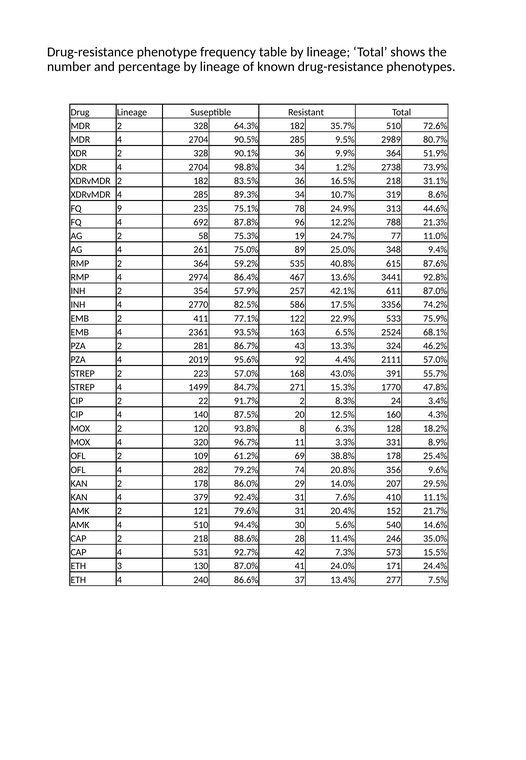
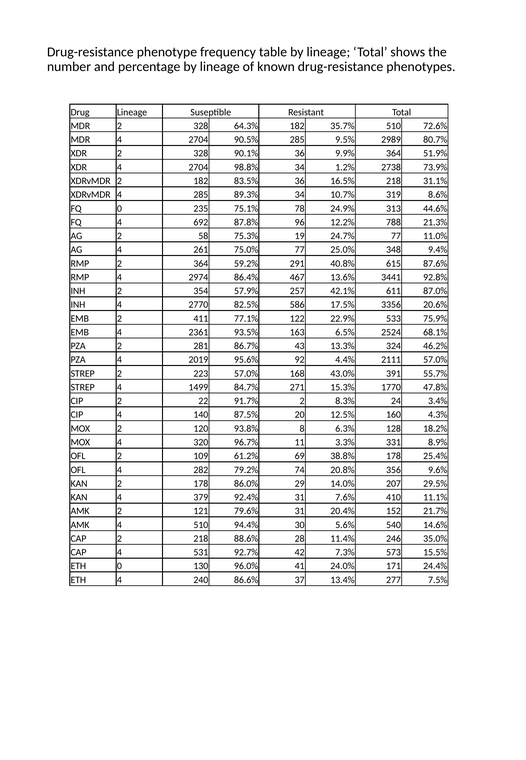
FQ 9: 9 -> 0
75.0% 89: 89 -> 77
535: 535 -> 291
74.2%: 74.2% -> 20.6%
ETH 3: 3 -> 0
130 87.0%: 87.0% -> 96.0%
